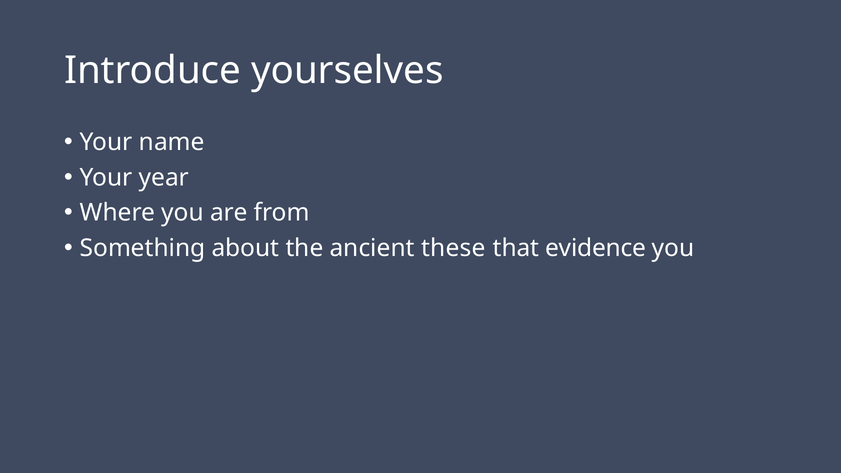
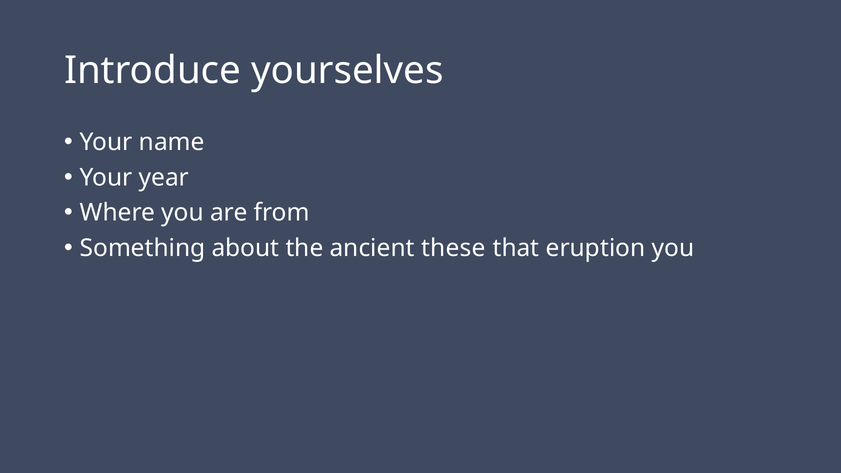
evidence: evidence -> eruption
